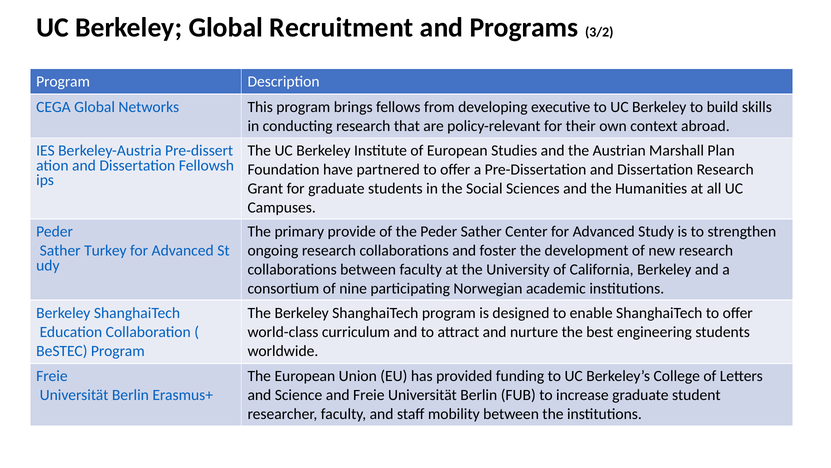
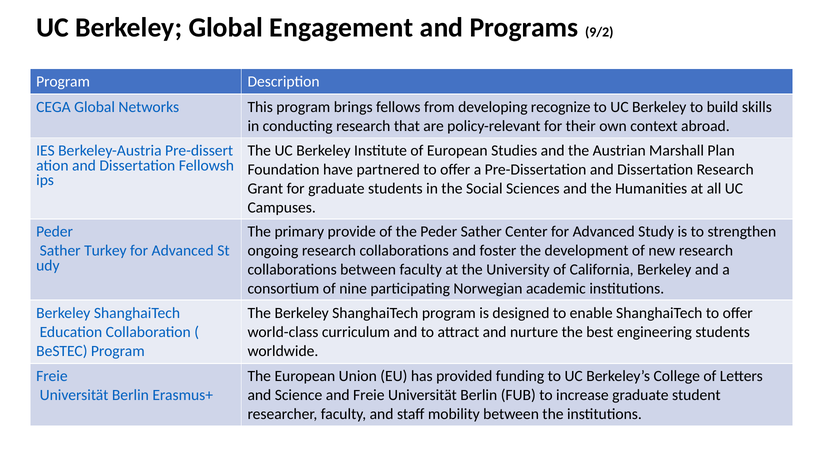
Recruitment: Recruitment -> Engagement
3/2: 3/2 -> 9/2
executive: executive -> recognize
